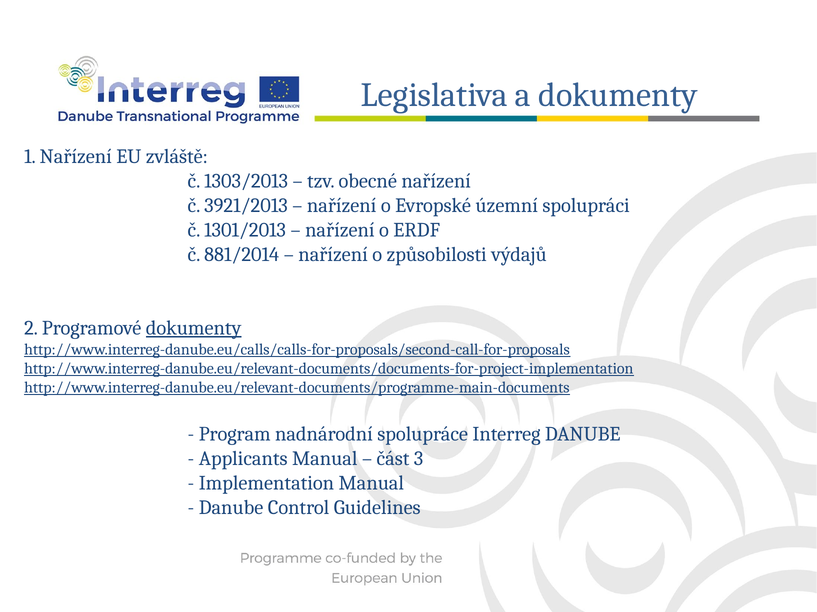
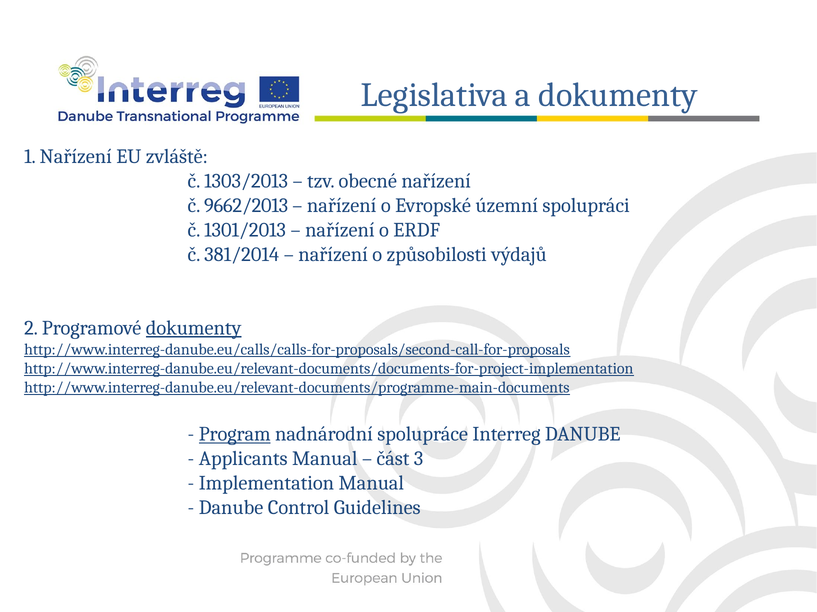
3921/2013: 3921/2013 -> 9662/2013
881/2014: 881/2014 -> 381/2014
Program underline: none -> present
